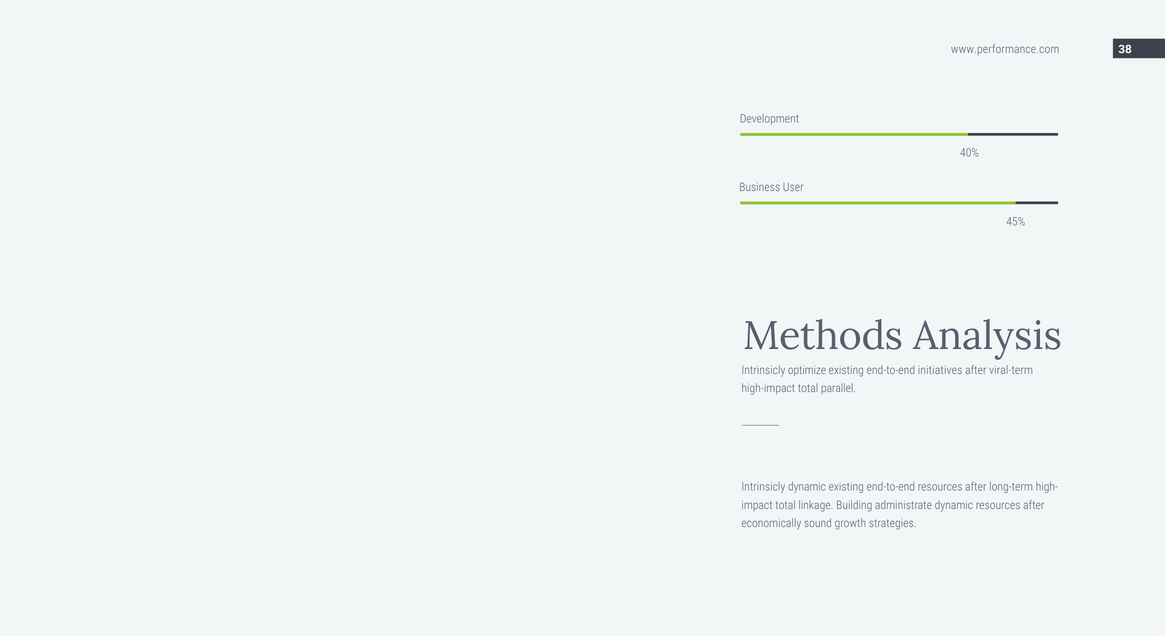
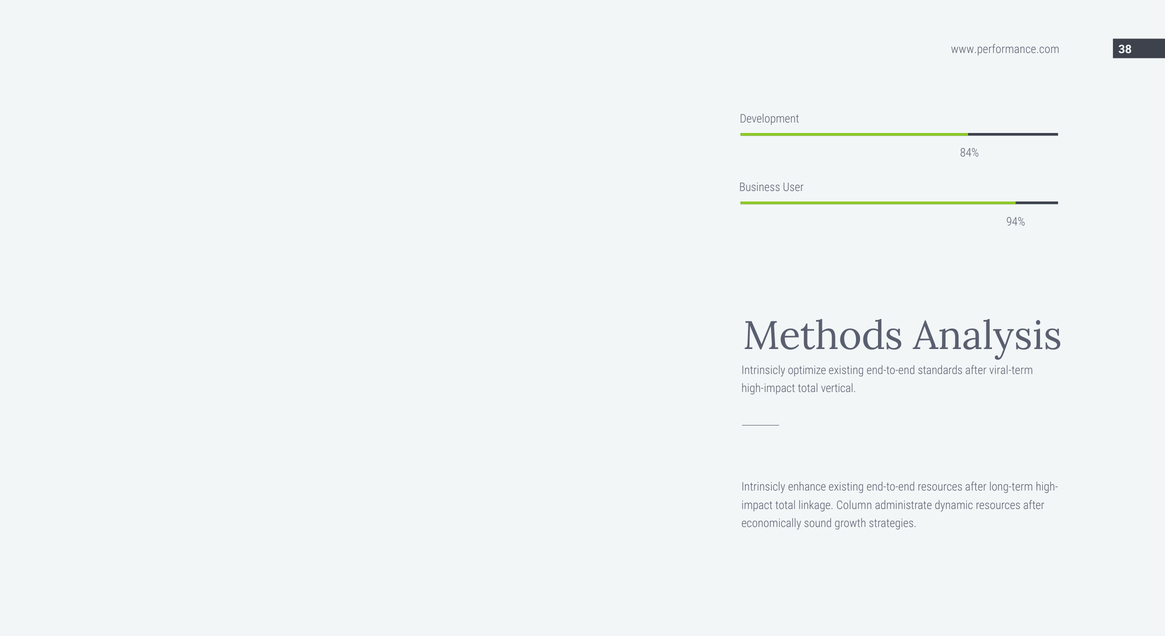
40%: 40% -> 84%
45%: 45% -> 94%
initiatives: initiatives -> standards
parallel: parallel -> vertical
Intrinsicly dynamic: dynamic -> enhance
Building: Building -> Column
